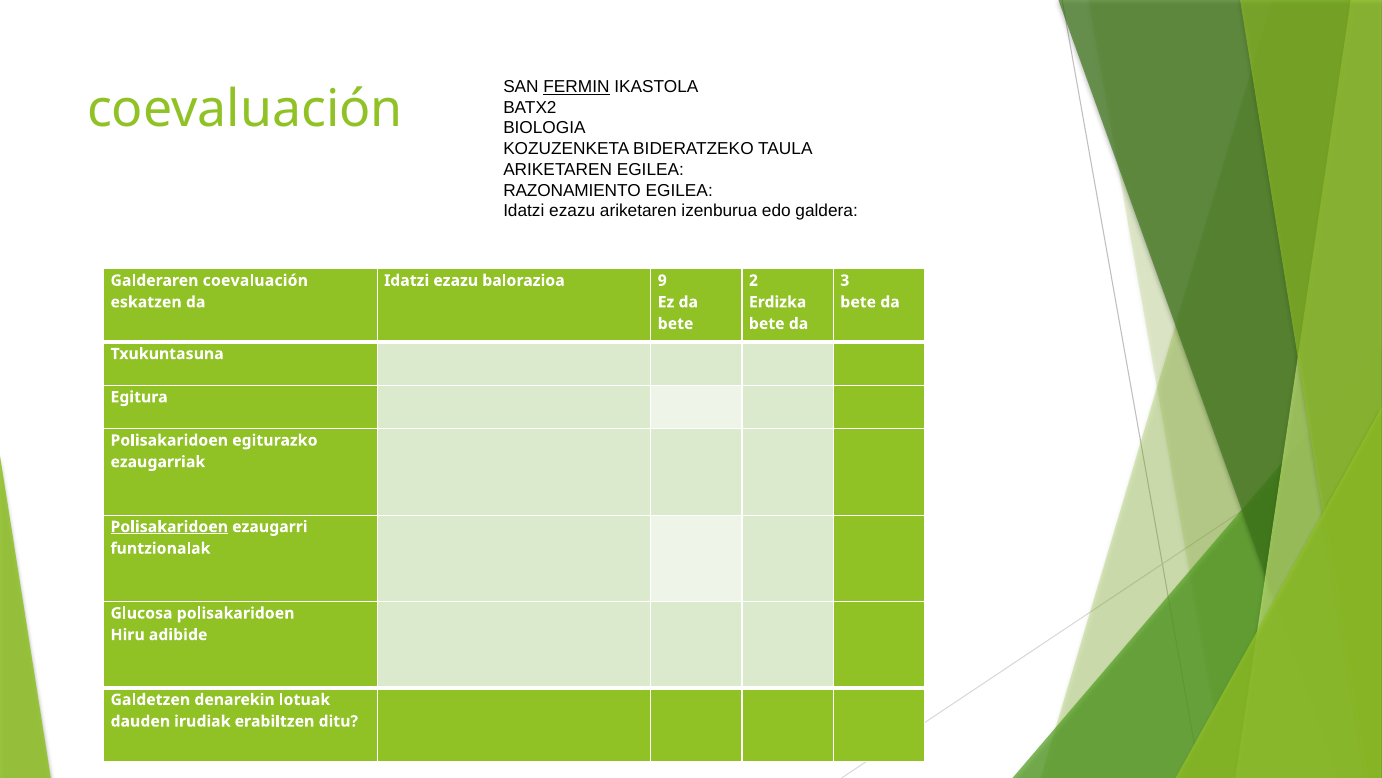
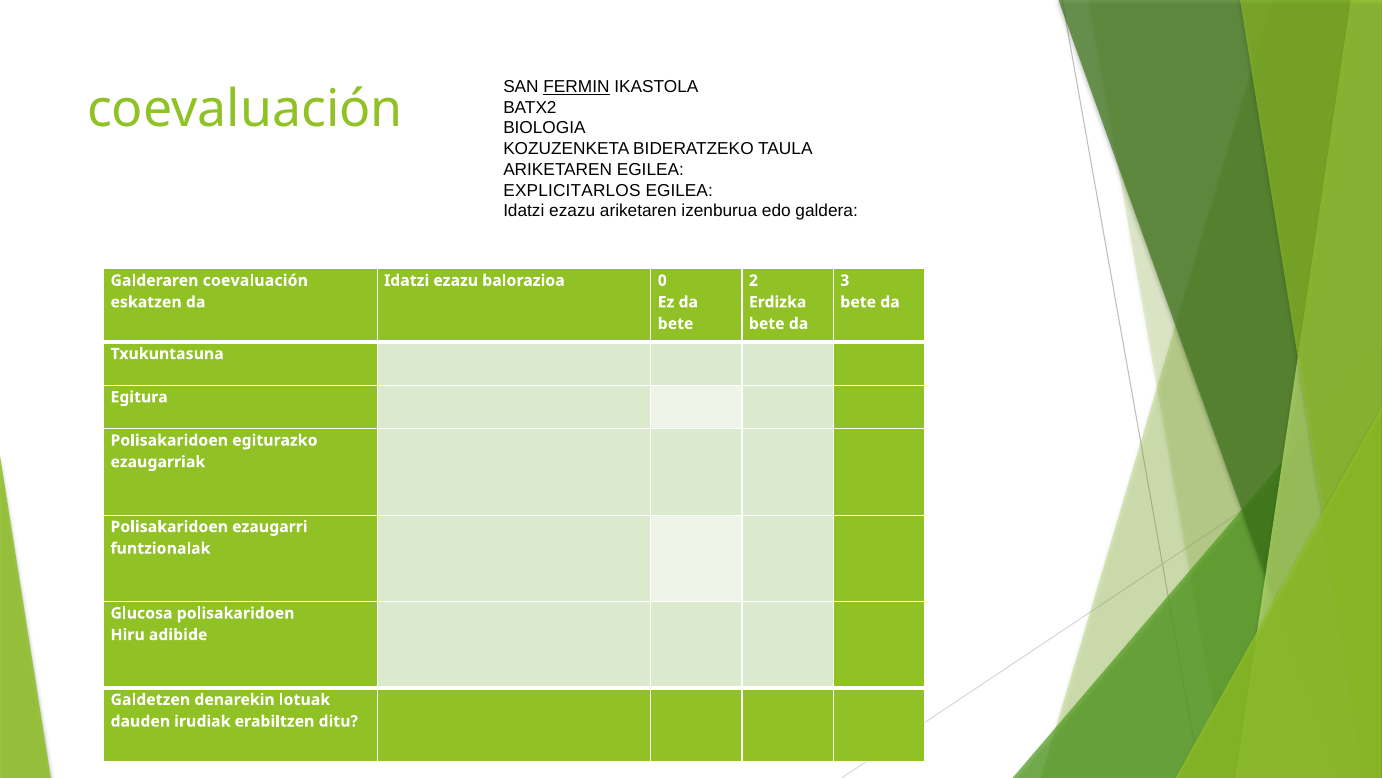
RAZONAMIENTO: RAZONAMIENTO -> EXPLICITARLOS
9: 9 -> 0
Polisakaridoen at (169, 526) underline: present -> none
